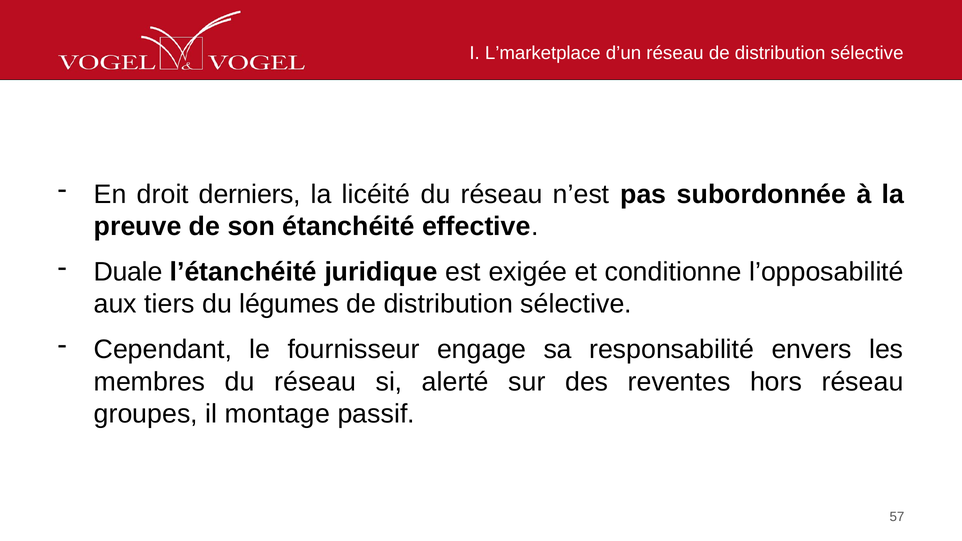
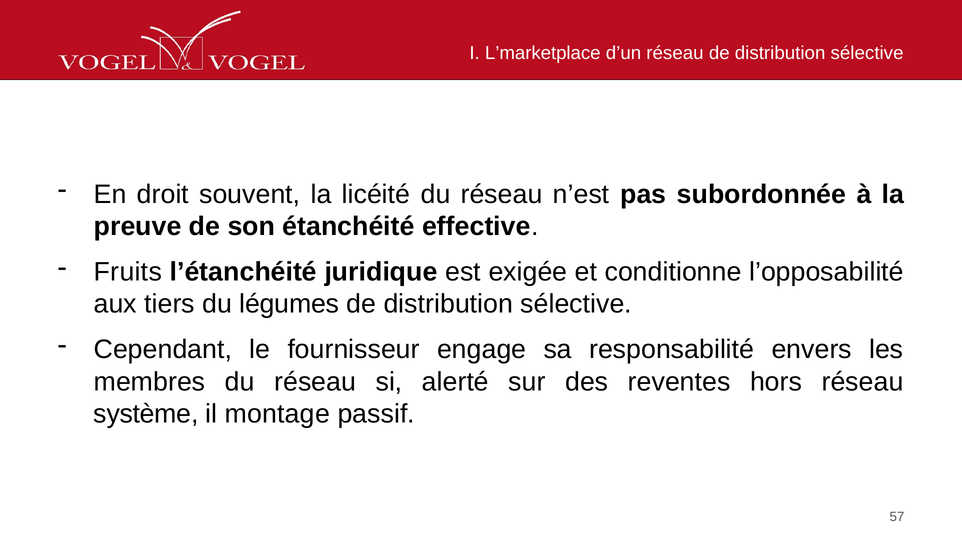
derniers: derniers -> souvent
Duale: Duale -> Fruits
groupes: groupes -> système
